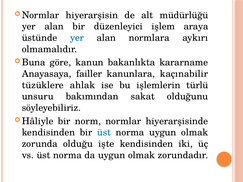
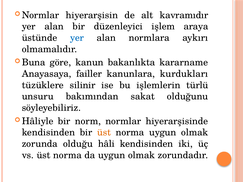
müdürlüğü: müdürlüğü -> kavramıdır
kaçınabilir: kaçınabilir -> kurdukları
ahlak: ahlak -> silinir
üst at (104, 133) colour: blue -> orange
işte: işte -> hâli
